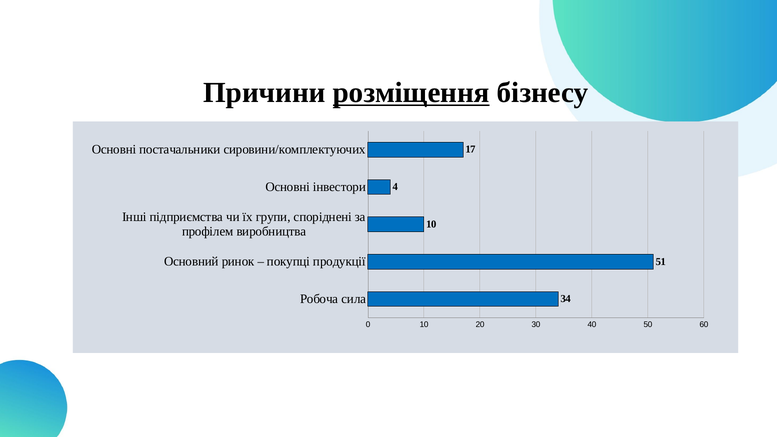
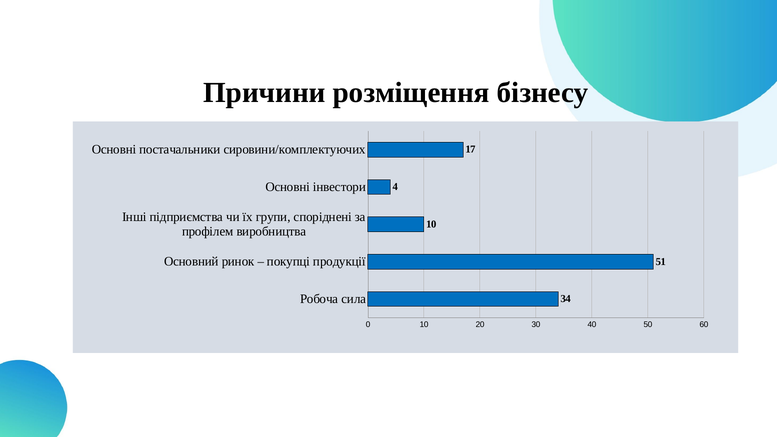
розміщення underline: present -> none
